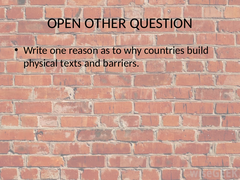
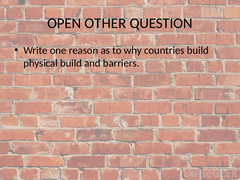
physical texts: texts -> build
